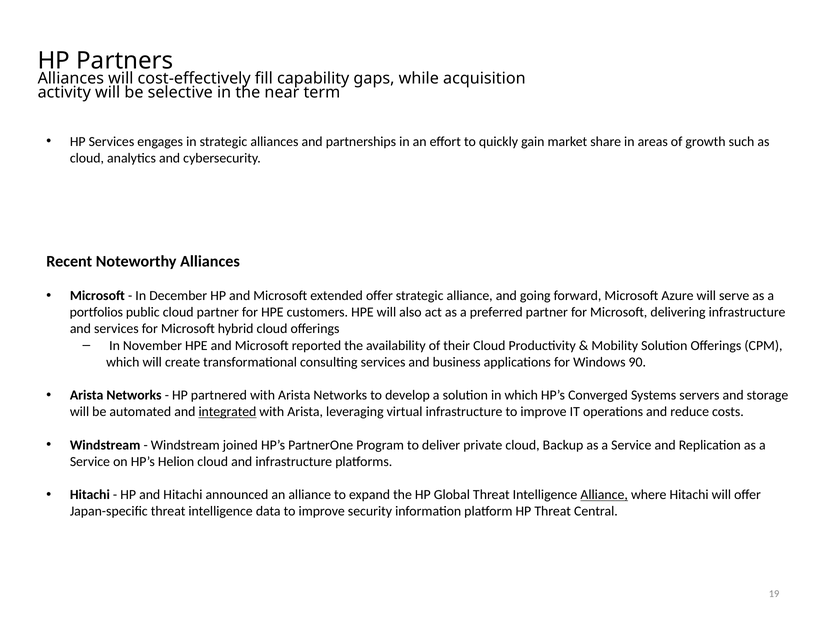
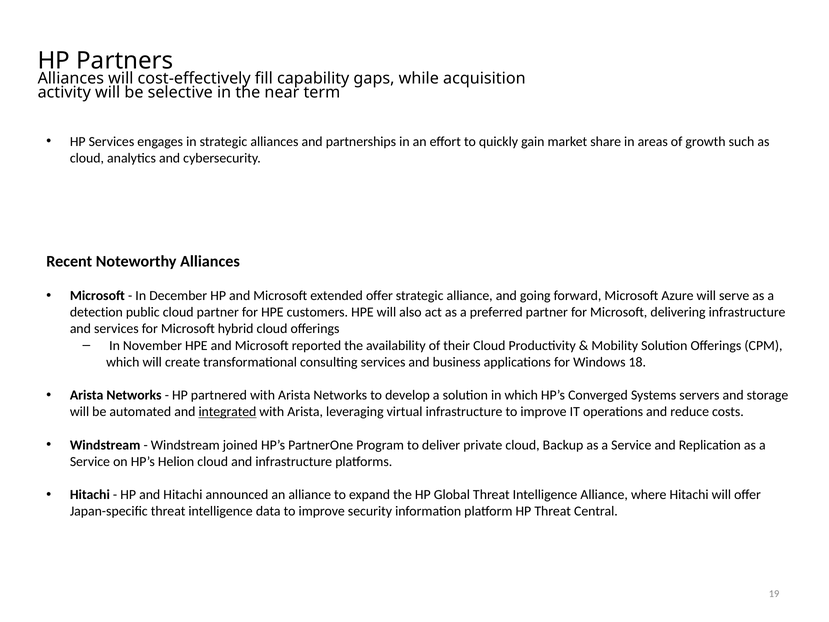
portfolios: portfolios -> detection
90: 90 -> 18
Alliance at (604, 495) underline: present -> none
